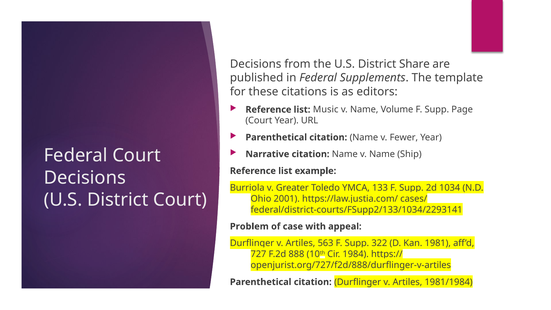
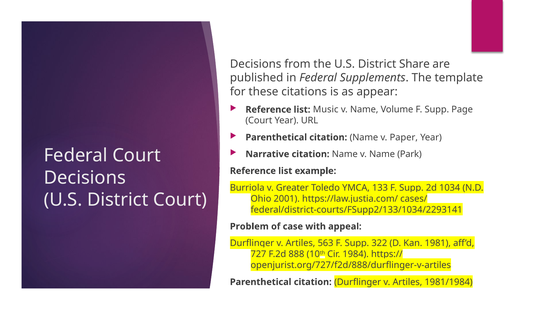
editors: editors -> appear
Fewer: Fewer -> Paper
Ship: Ship -> Park
